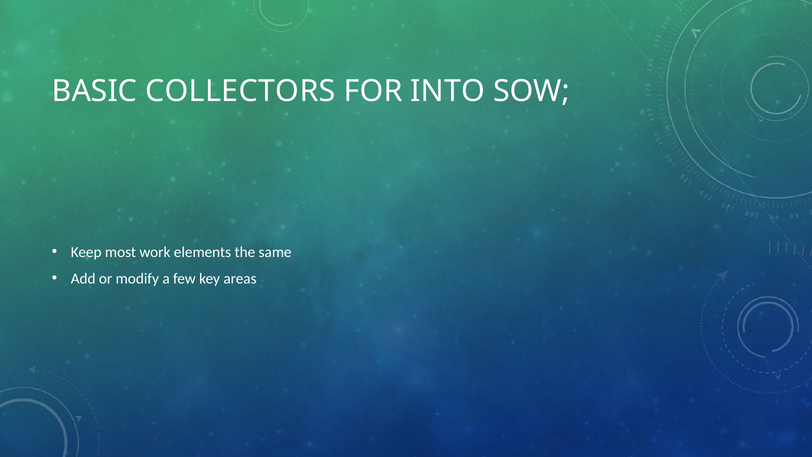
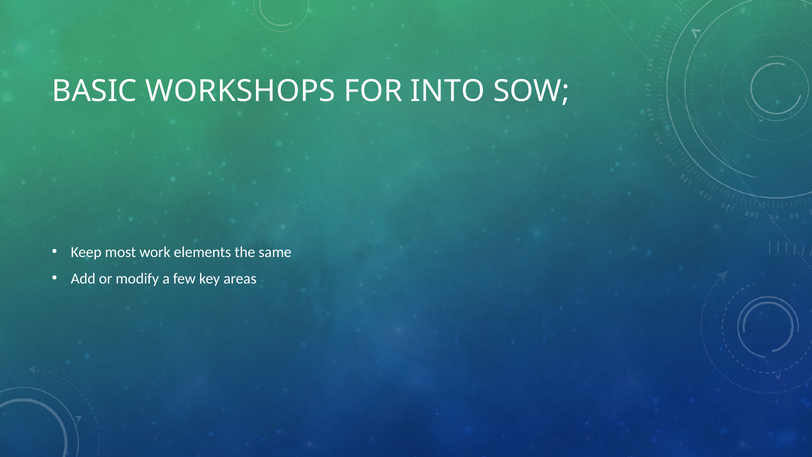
COLLECTORS: COLLECTORS -> WORKSHOPS
